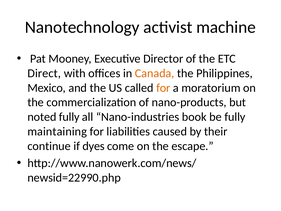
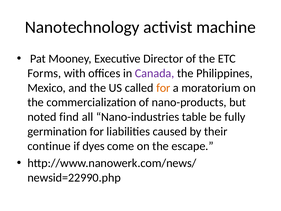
Direct: Direct -> Forms
Canada colour: orange -> purple
noted fully: fully -> find
book: book -> table
maintaining: maintaining -> germination
